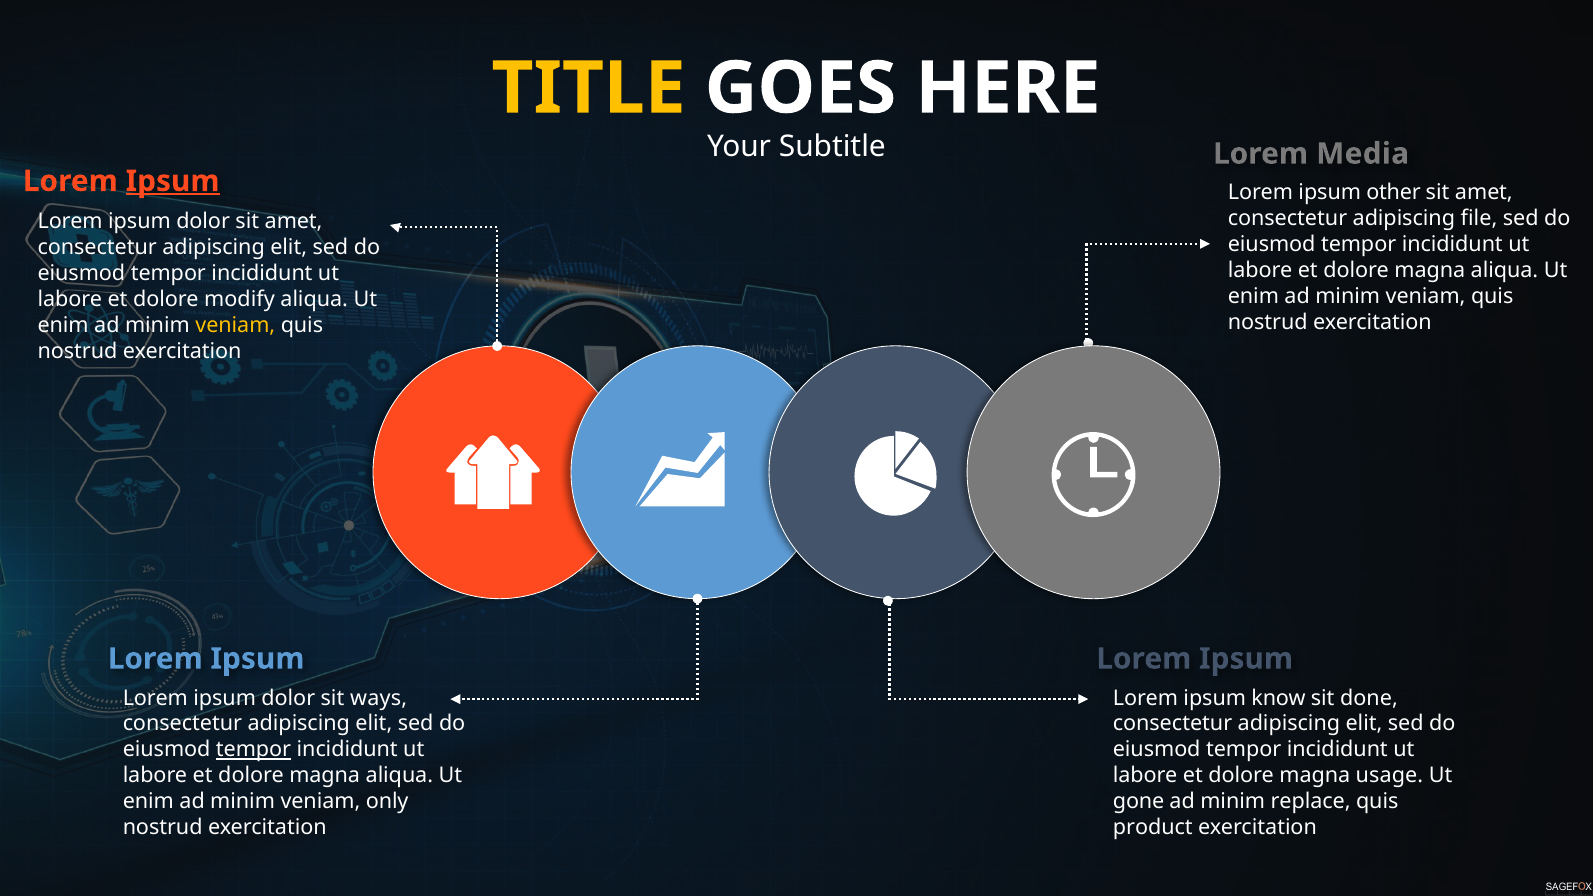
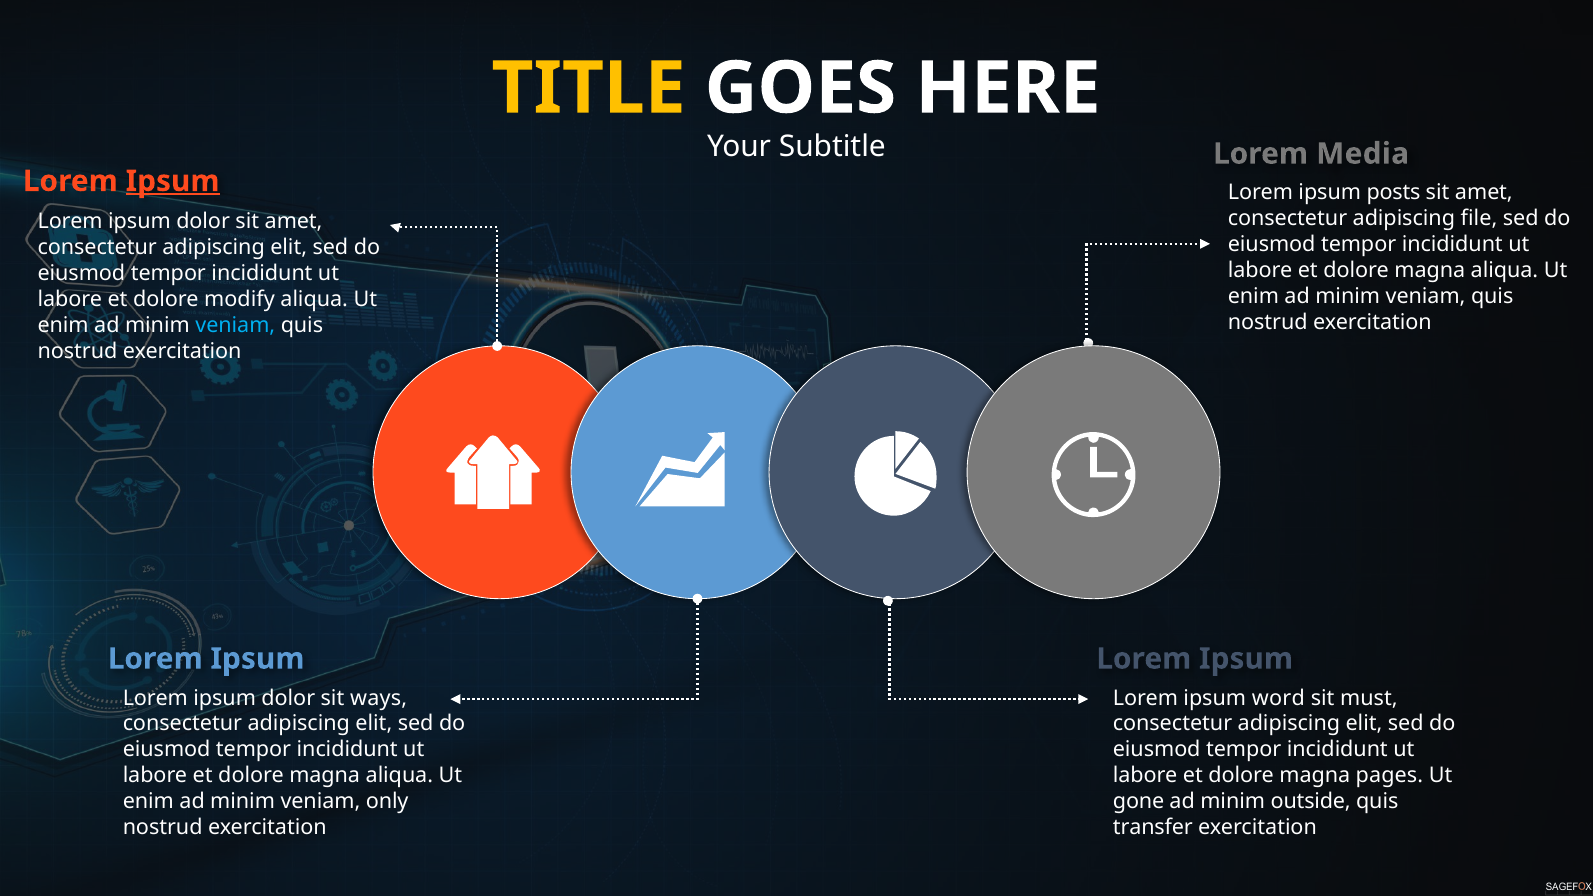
other: other -> posts
veniam at (235, 325) colour: yellow -> light blue
know: know -> word
done: done -> must
tempor at (254, 750) underline: present -> none
usage: usage -> pages
replace: replace -> outside
product: product -> transfer
